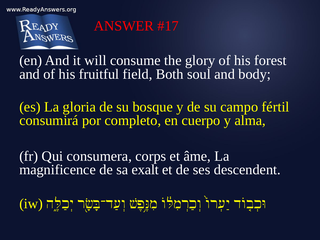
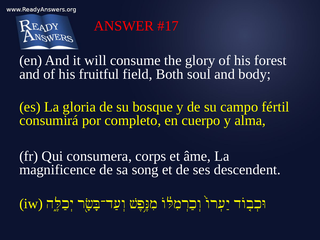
exalt: exalt -> song
